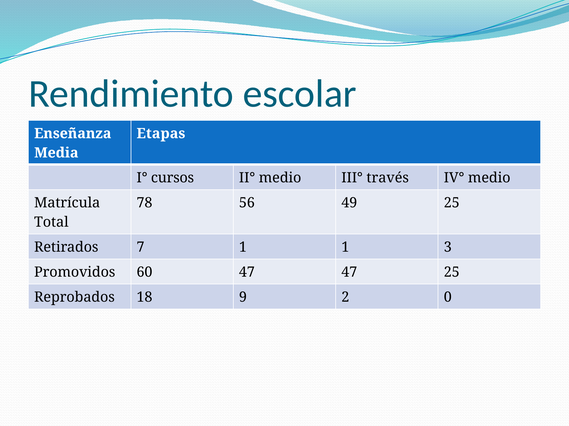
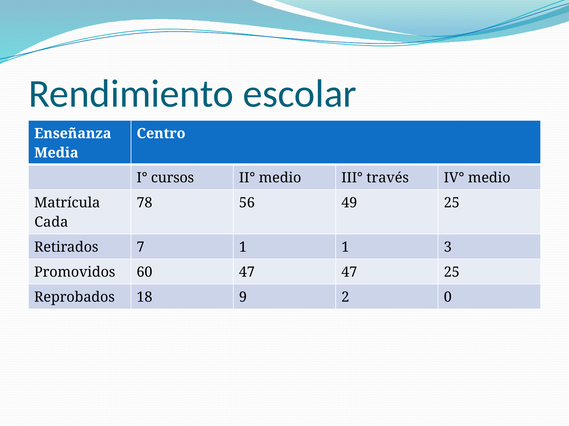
Etapas: Etapas -> Centro
Total: Total -> Cada
